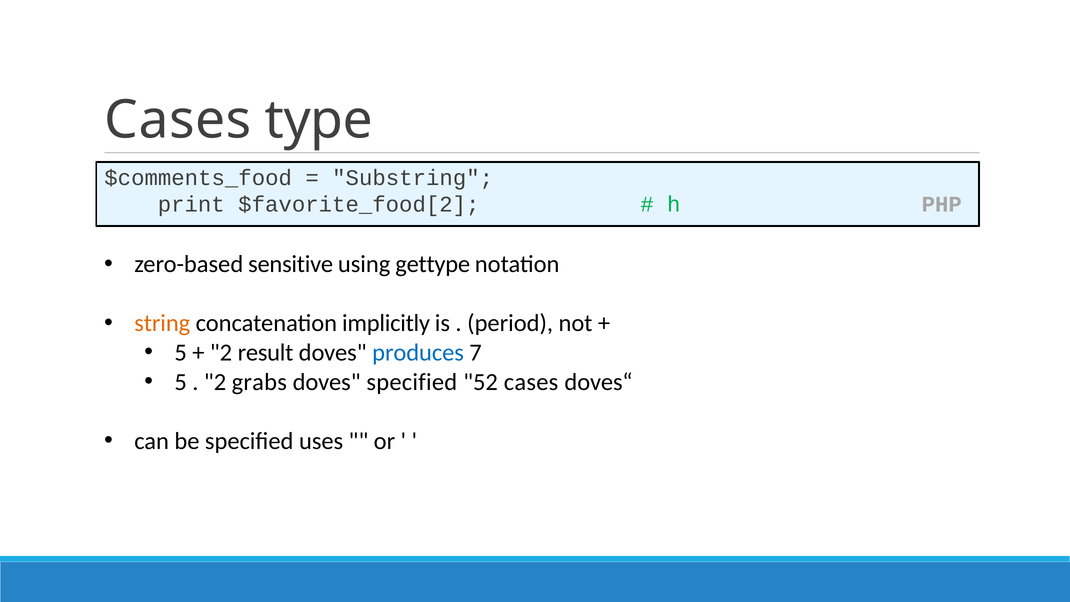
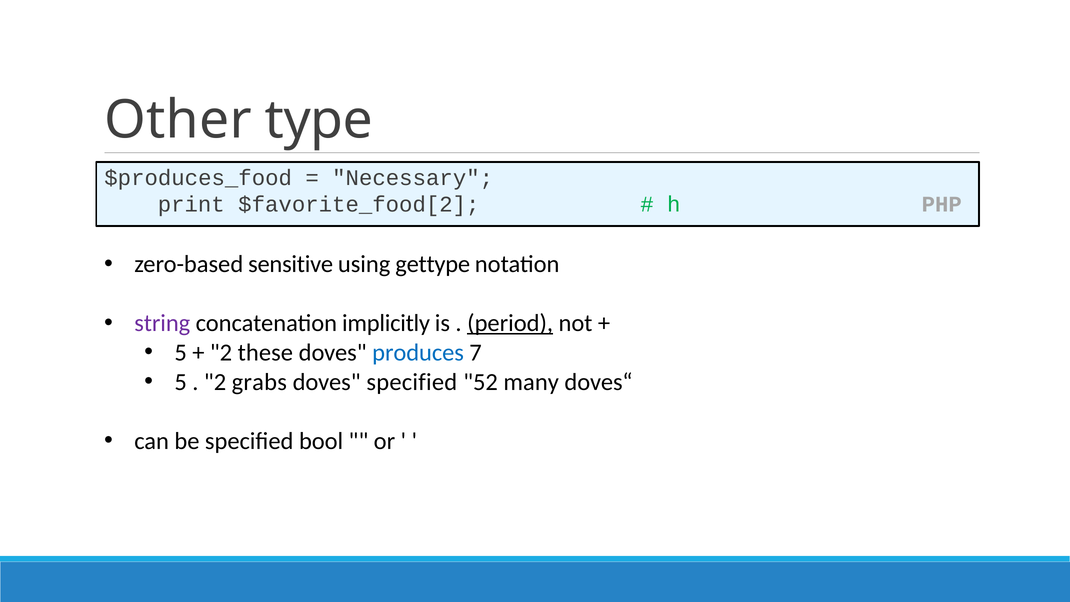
Cases at (178, 120): Cases -> Other
$comments_food: $comments_food -> $produces_food
Substring: Substring -> Necessary
string colour: orange -> purple
period underline: none -> present
result: result -> these
52 cases: cases -> many
uses: uses -> bool
